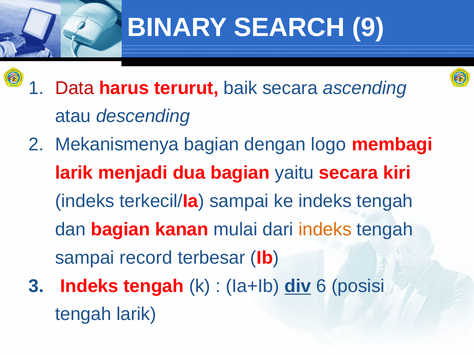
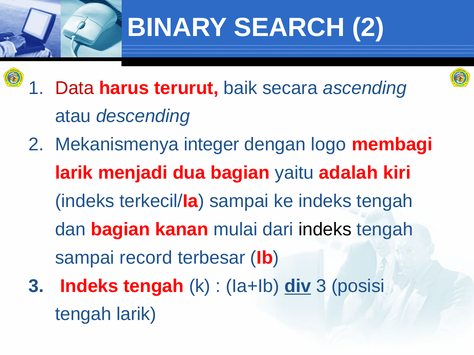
SEARCH 9: 9 -> 2
Mekanismenya bagian: bagian -> integer
yaitu secara: secara -> adalah
indeks at (325, 230) colour: orange -> black
div 6: 6 -> 3
